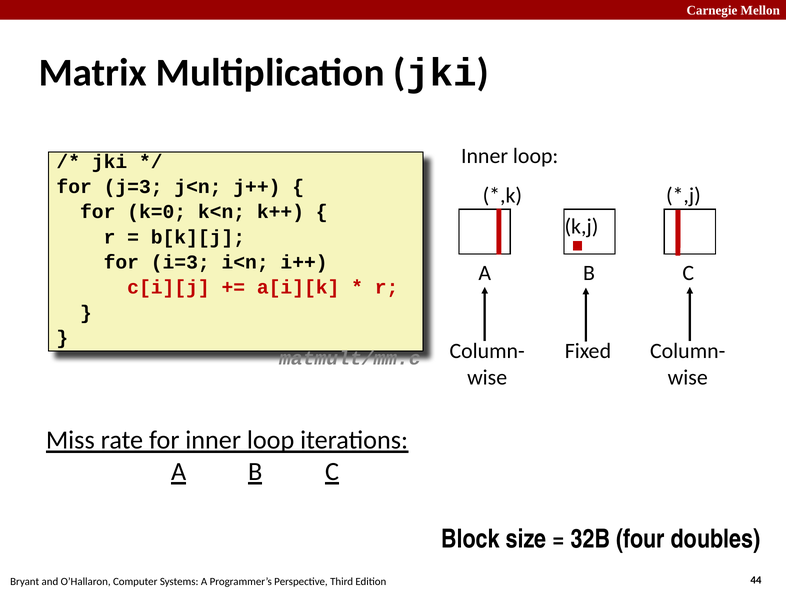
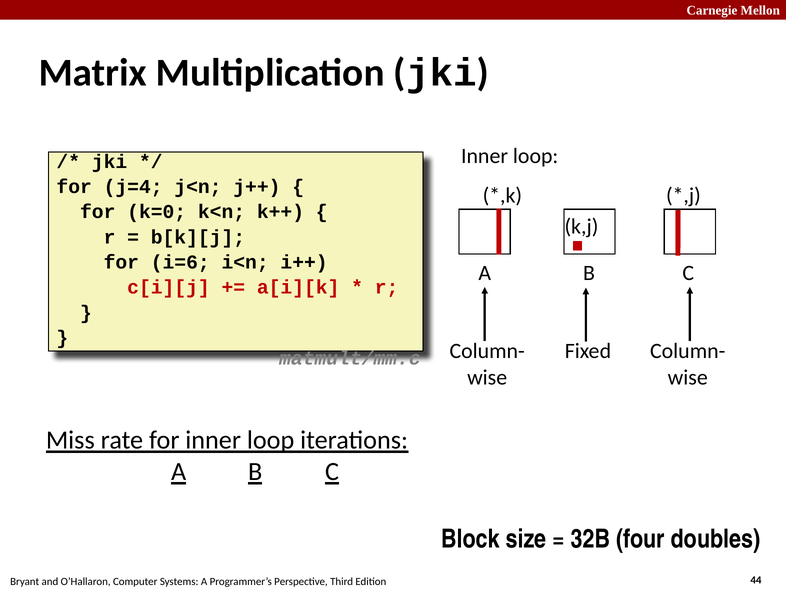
j=3: j=3 -> j=4
i=3: i=3 -> i=6
